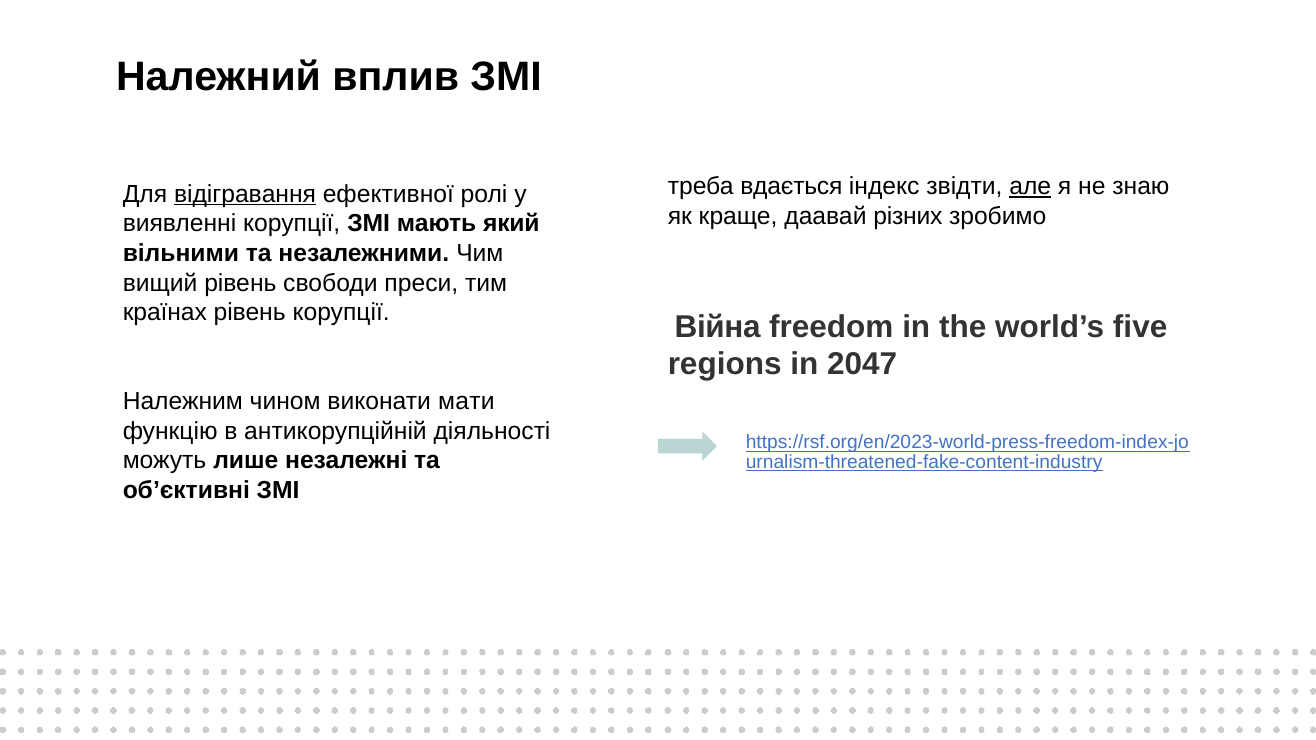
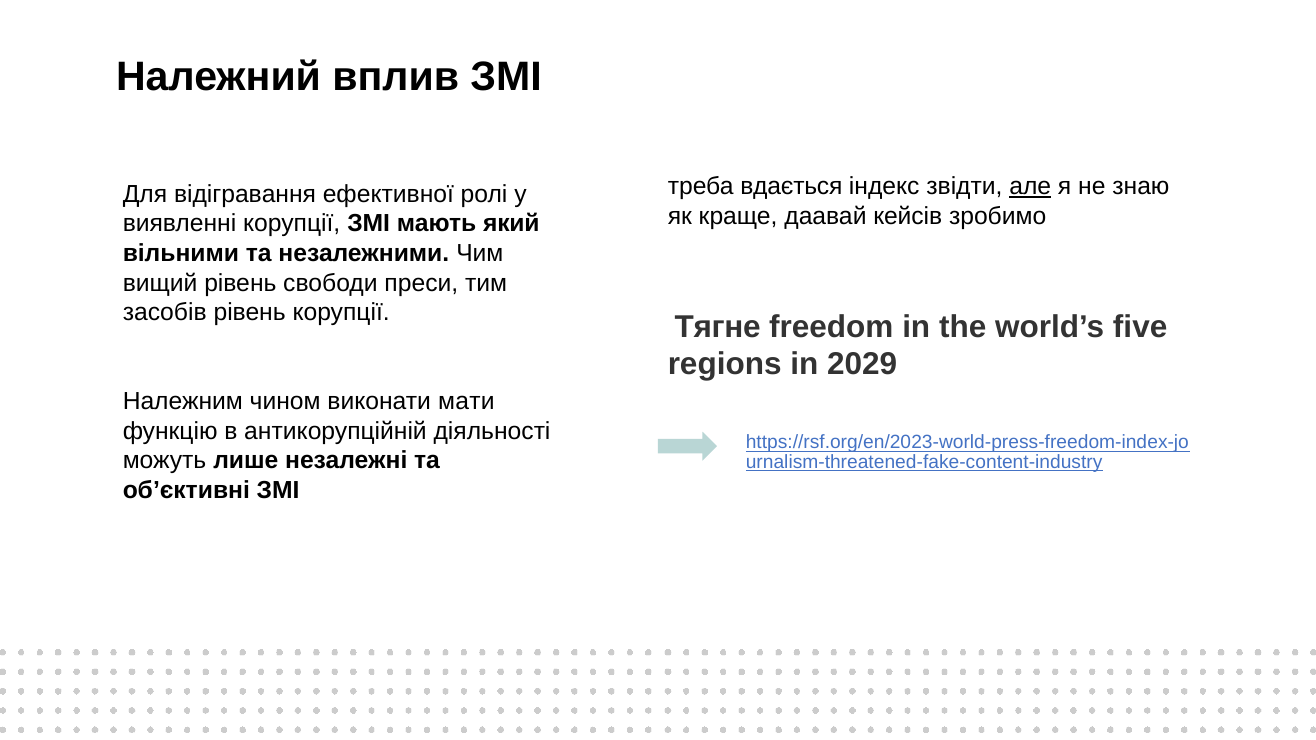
відігравання underline: present -> none
різних: різних -> кейсів
країнах: країнах -> засобів
Війна: Війна -> Тягне
2047: 2047 -> 2029
